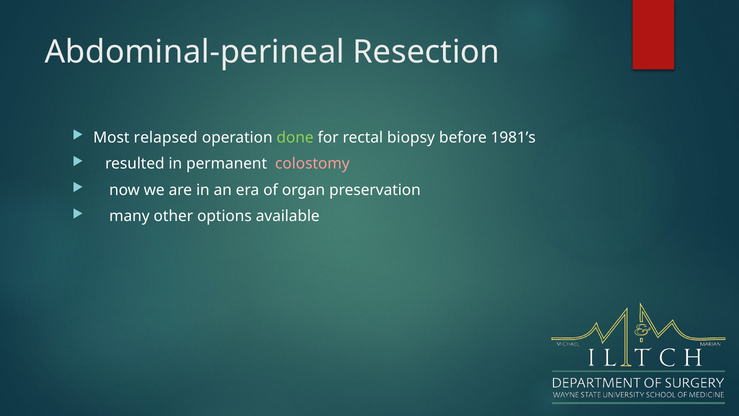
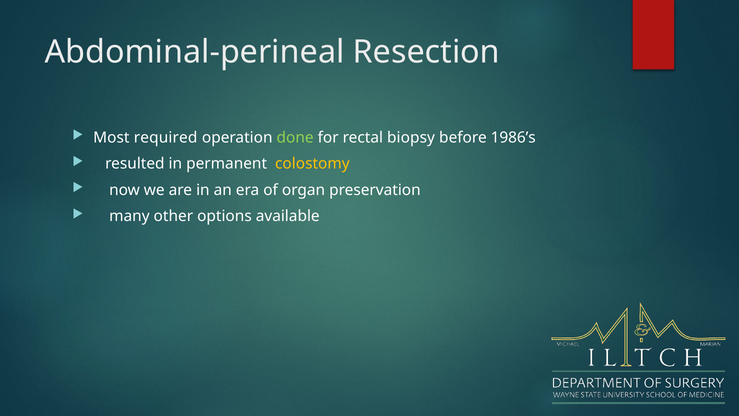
relapsed: relapsed -> required
1981’s: 1981’s -> 1986’s
colostomy colour: pink -> yellow
